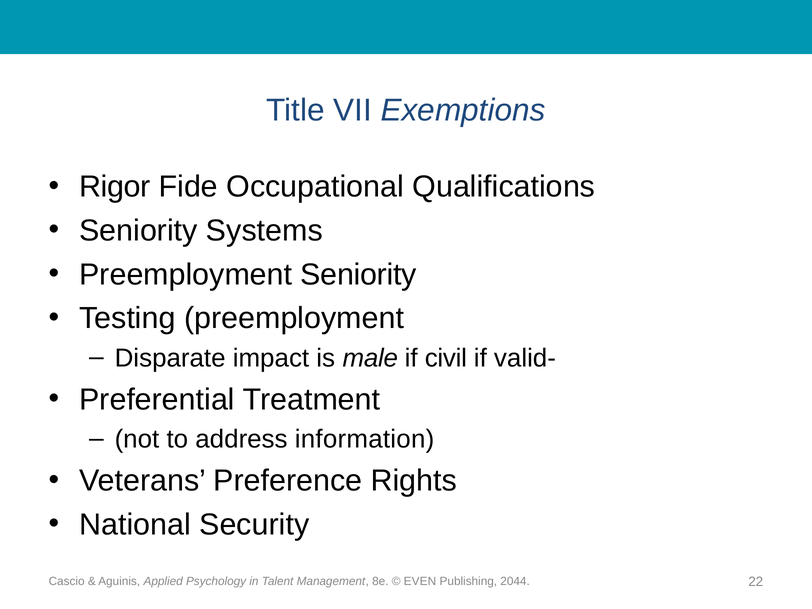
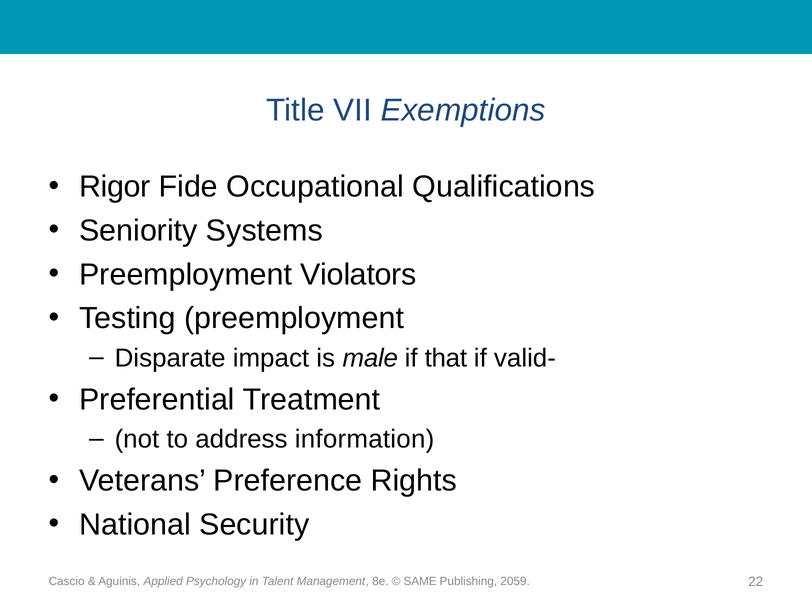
Preemployment Seniority: Seniority -> Violators
civil: civil -> that
EVEN: EVEN -> SAME
2044: 2044 -> 2059
